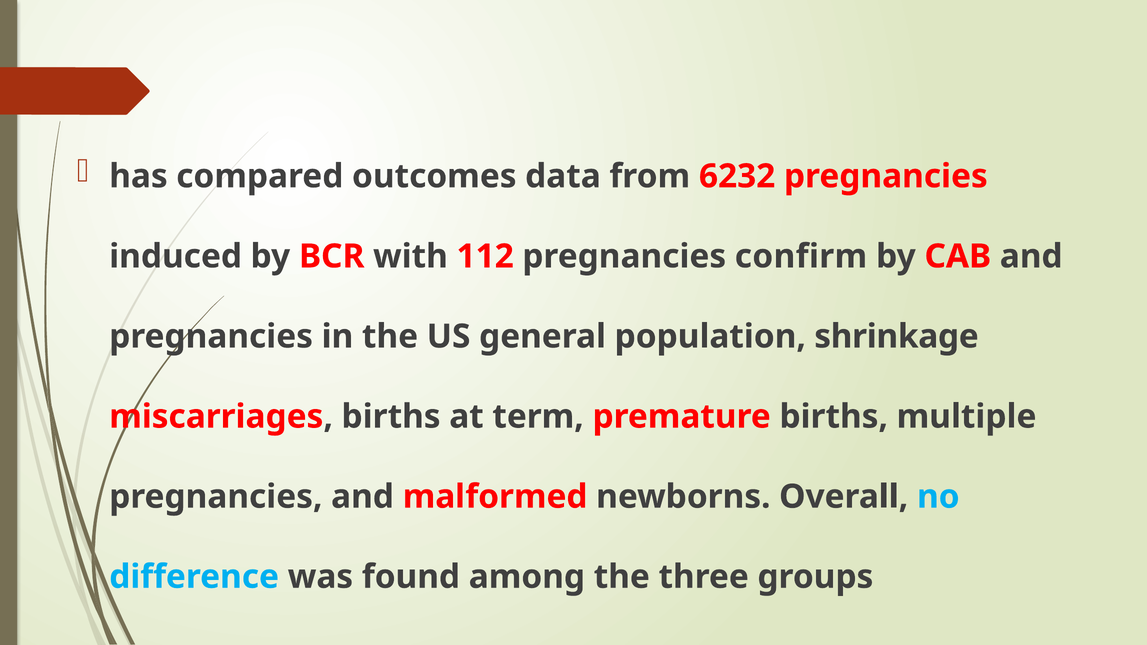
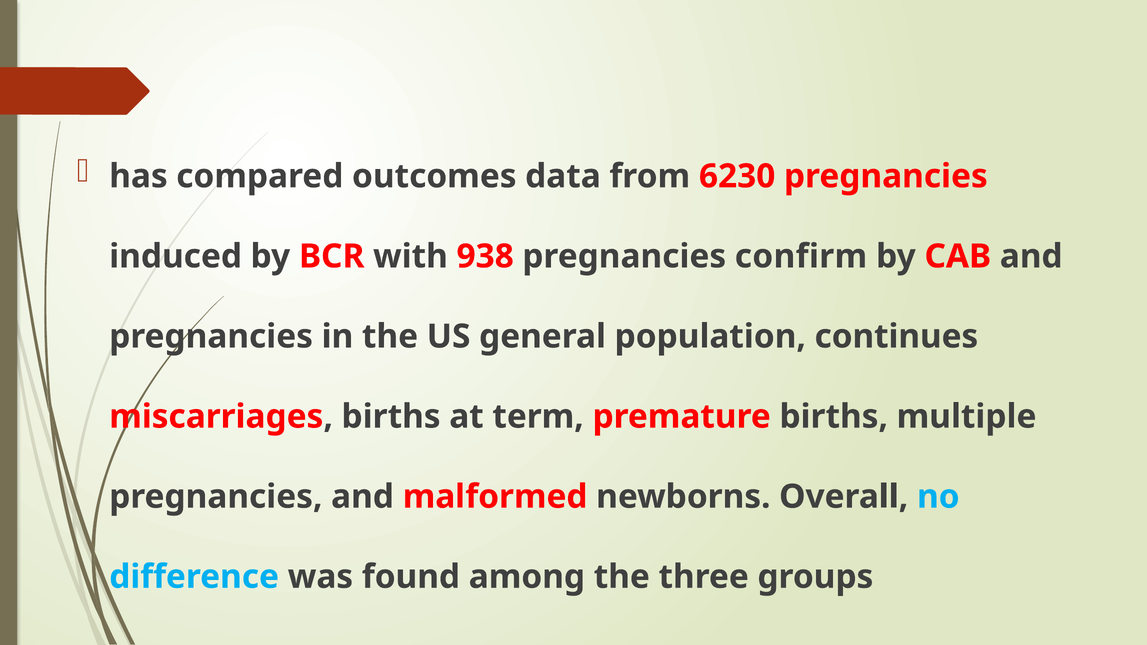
6232: 6232 -> 6230
112: 112 -> 938
shrinkage: shrinkage -> continues
